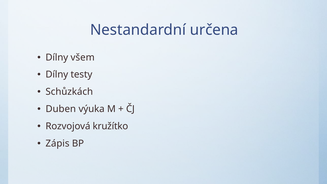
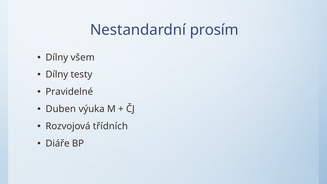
určena: určena -> prosím
Schůzkách: Schůzkách -> Pravidelné
kružítko: kružítko -> třídních
Zápis: Zápis -> Diáře
